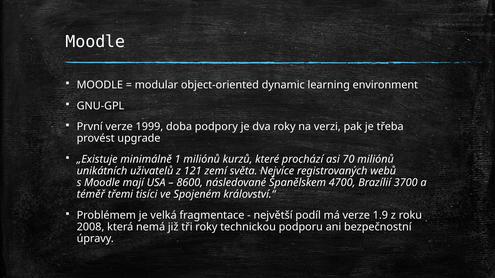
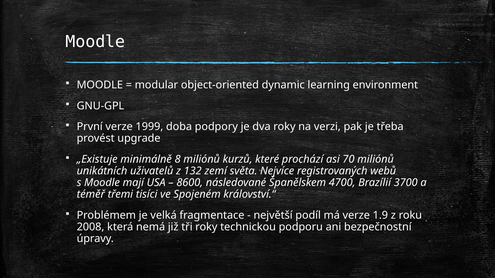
1: 1 -> 8
121: 121 -> 132
